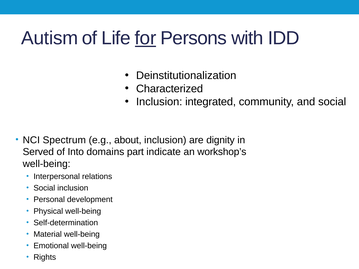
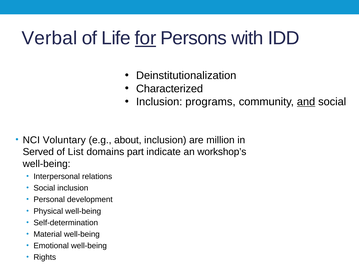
Autism: Autism -> Verbal
integrated: integrated -> programs
and underline: none -> present
Spectrum: Spectrum -> Voluntary
dignity: dignity -> million
Into: Into -> List
